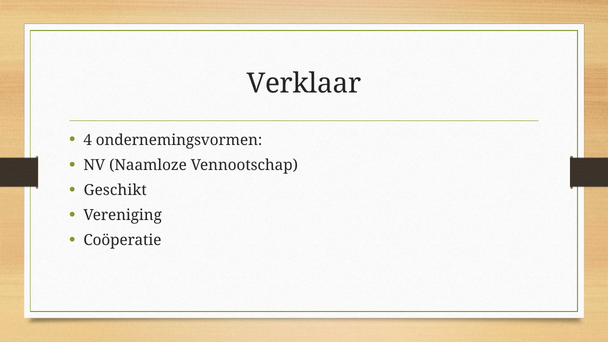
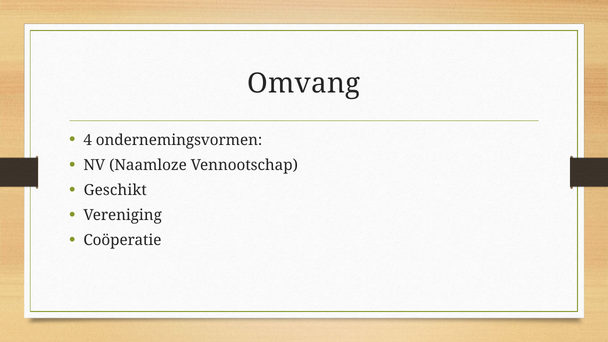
Verklaar: Verklaar -> Omvang
